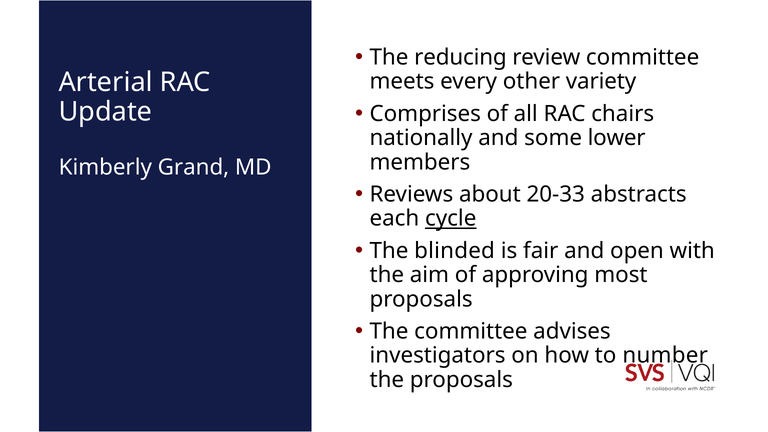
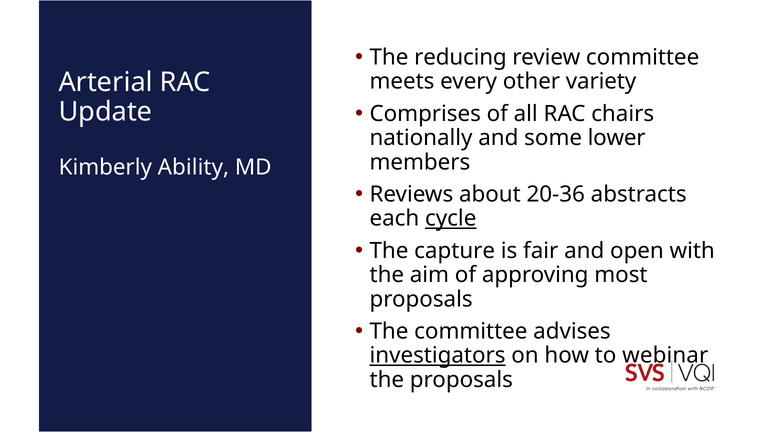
Grand: Grand -> Ability
20-33: 20-33 -> 20-36
blinded: blinded -> capture
investigators underline: none -> present
number: number -> webinar
